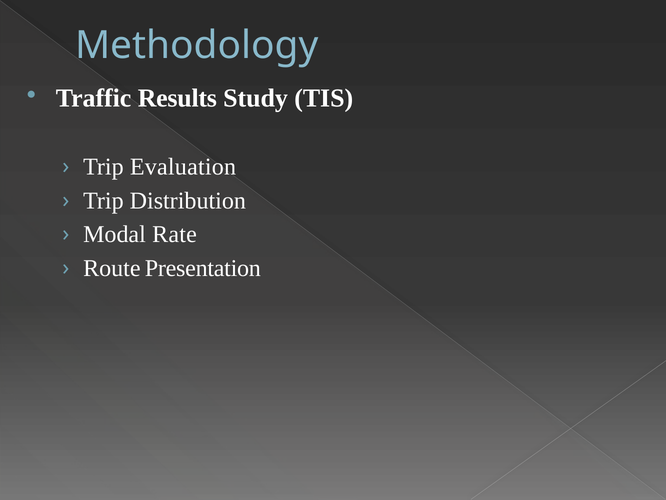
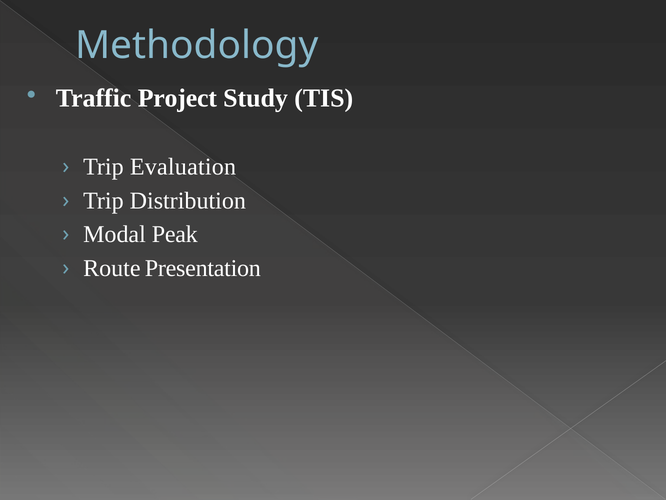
Results: Results -> Project
Rate: Rate -> Peak
